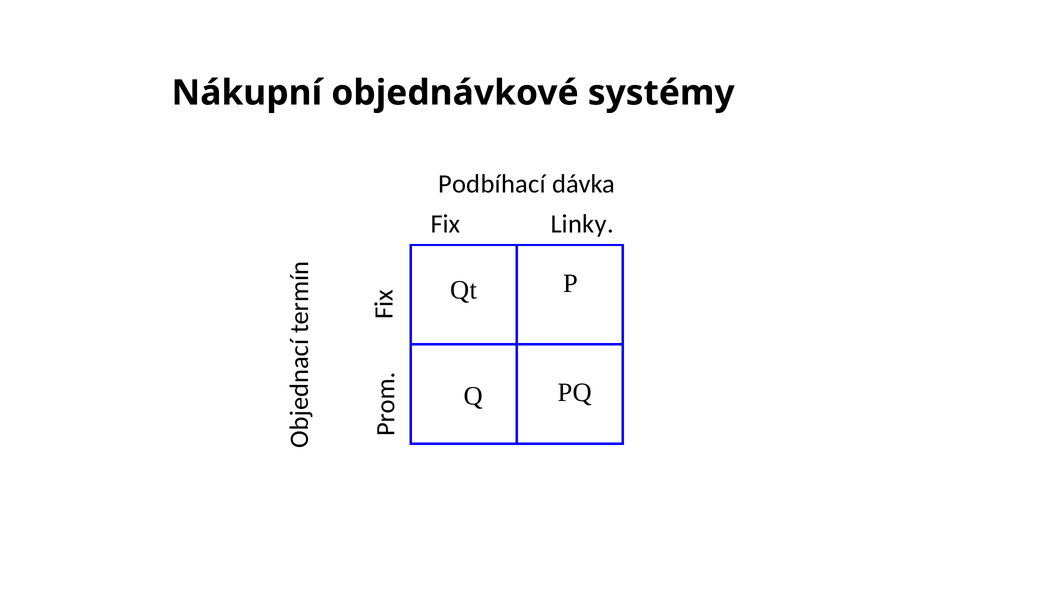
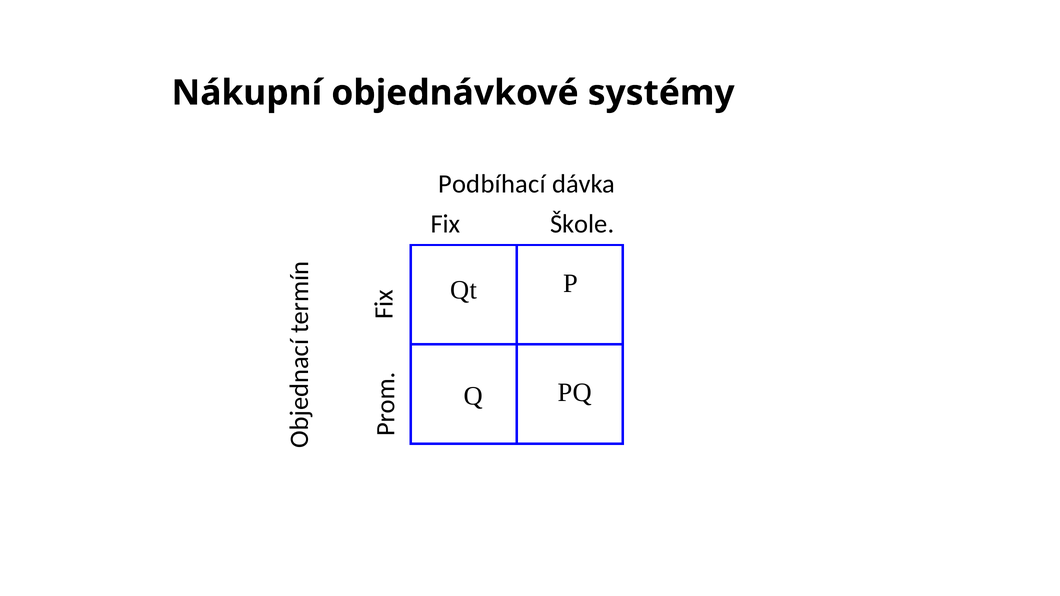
Linky: Linky -> Škole
